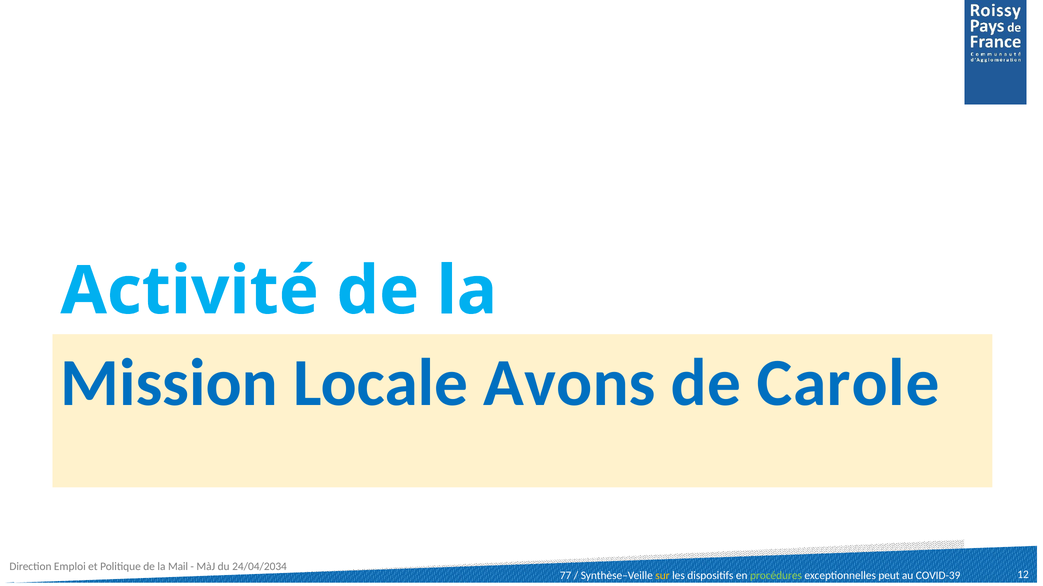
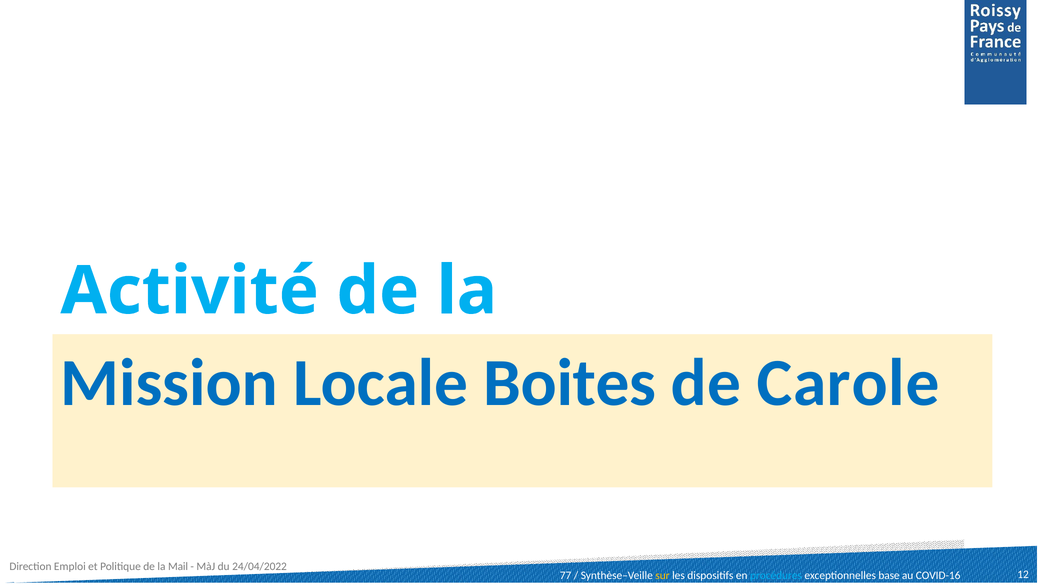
Avons: Avons -> Boites
24/04/2034: 24/04/2034 -> 24/04/2022
procédures colour: light green -> light blue
peut: peut -> base
COVID-39: COVID-39 -> COVID-16
